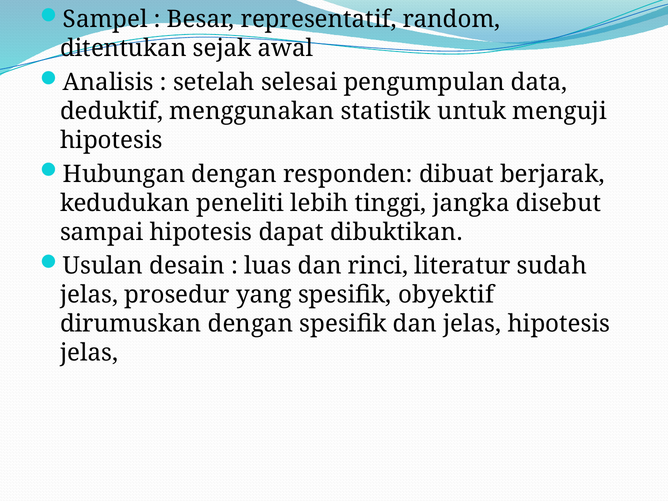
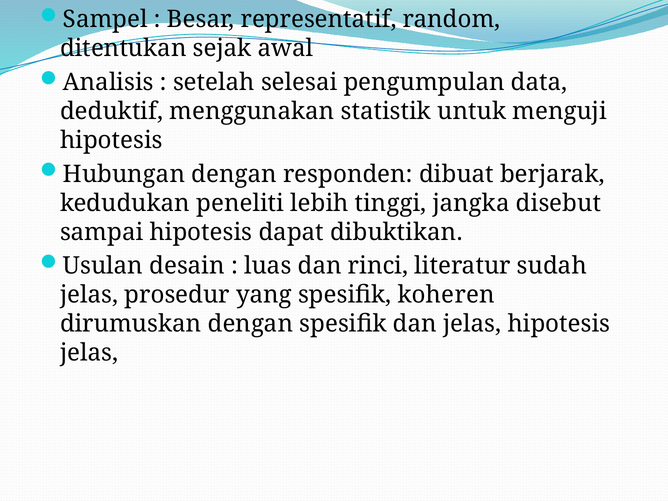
obyektif: obyektif -> koheren
